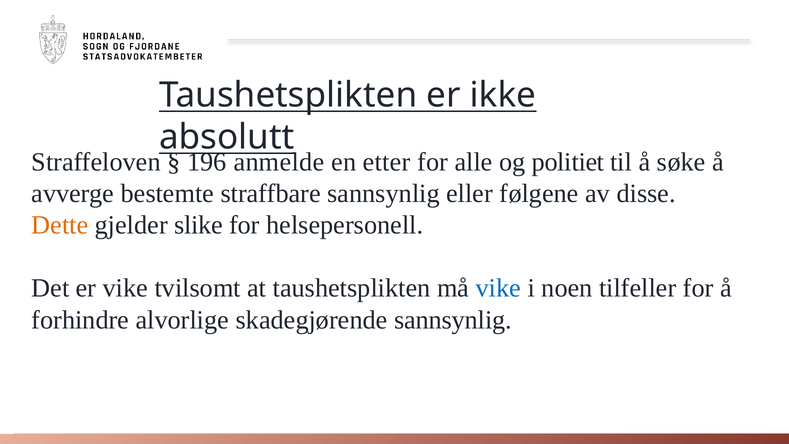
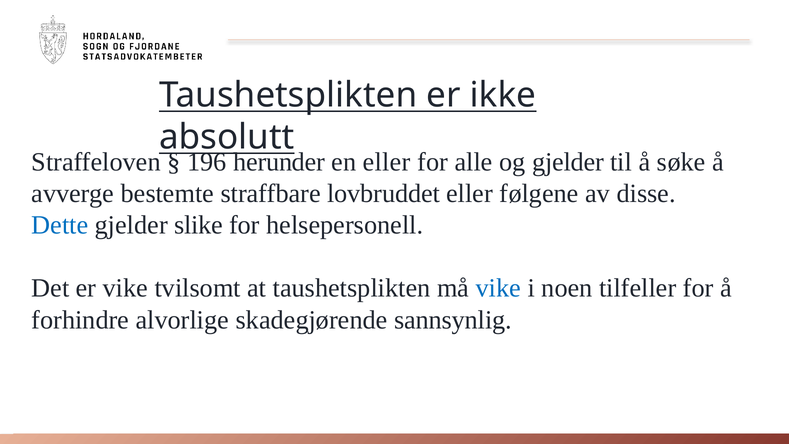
anmelde: anmelde -> herunder
en etter: etter -> eller
og politiet: politiet -> gjelder
straffbare sannsynlig: sannsynlig -> lovbruddet
Dette colour: orange -> blue
